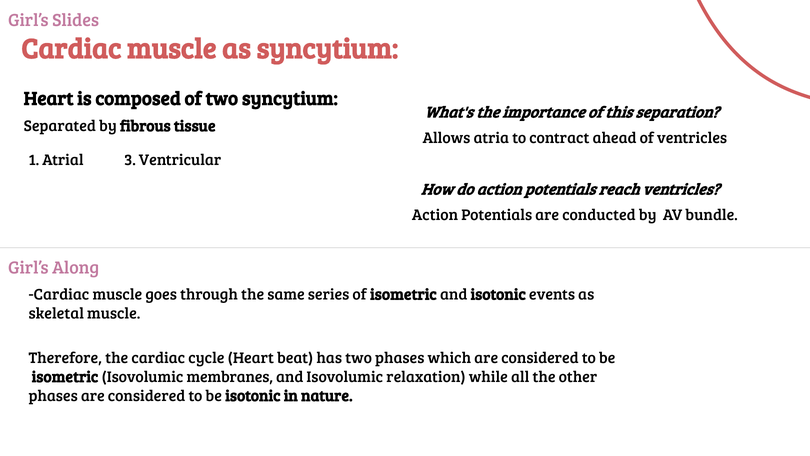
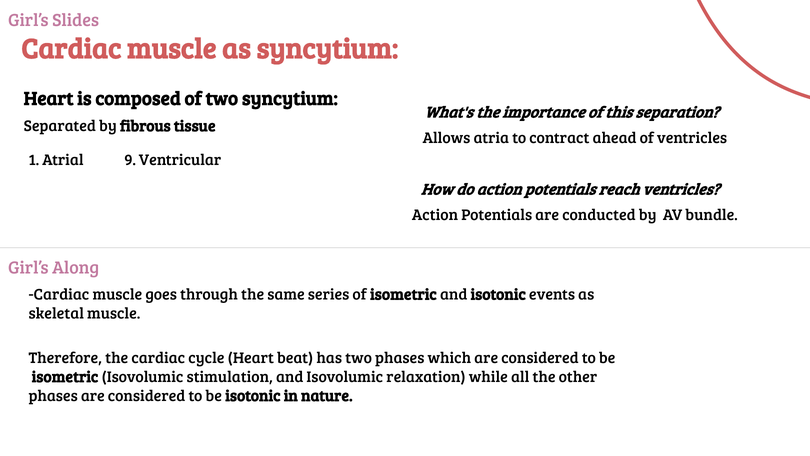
3: 3 -> 9
membranes: membranes -> stimulation
